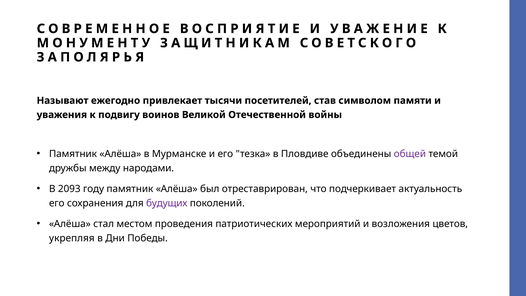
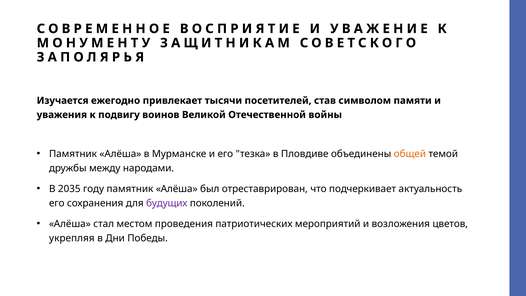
Называют: Называют -> Изучается
общей colour: purple -> orange
2093: 2093 -> 2035
